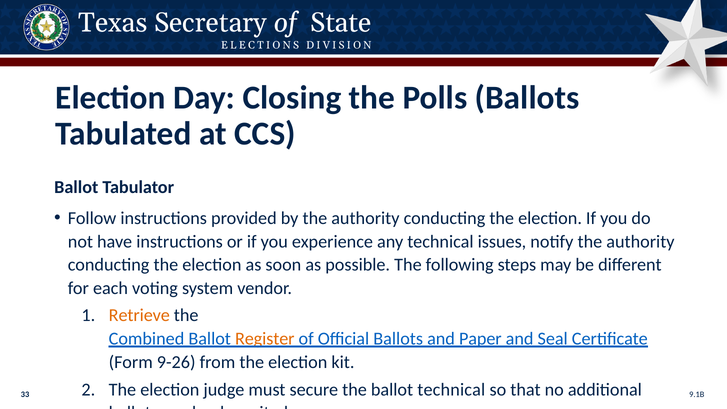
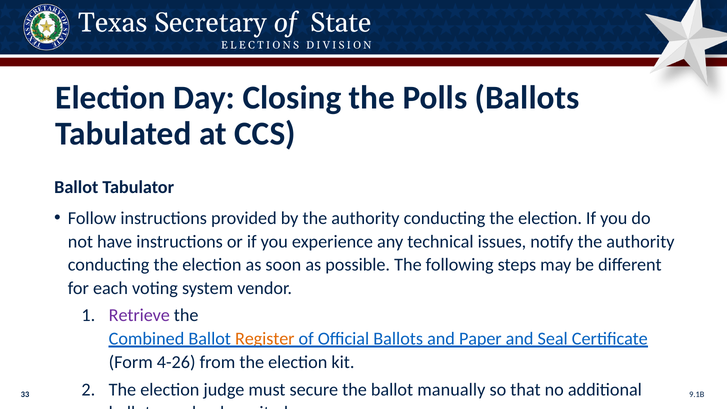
Retrieve colour: orange -> purple
9-26: 9-26 -> 4-26
ballot technical: technical -> manually
